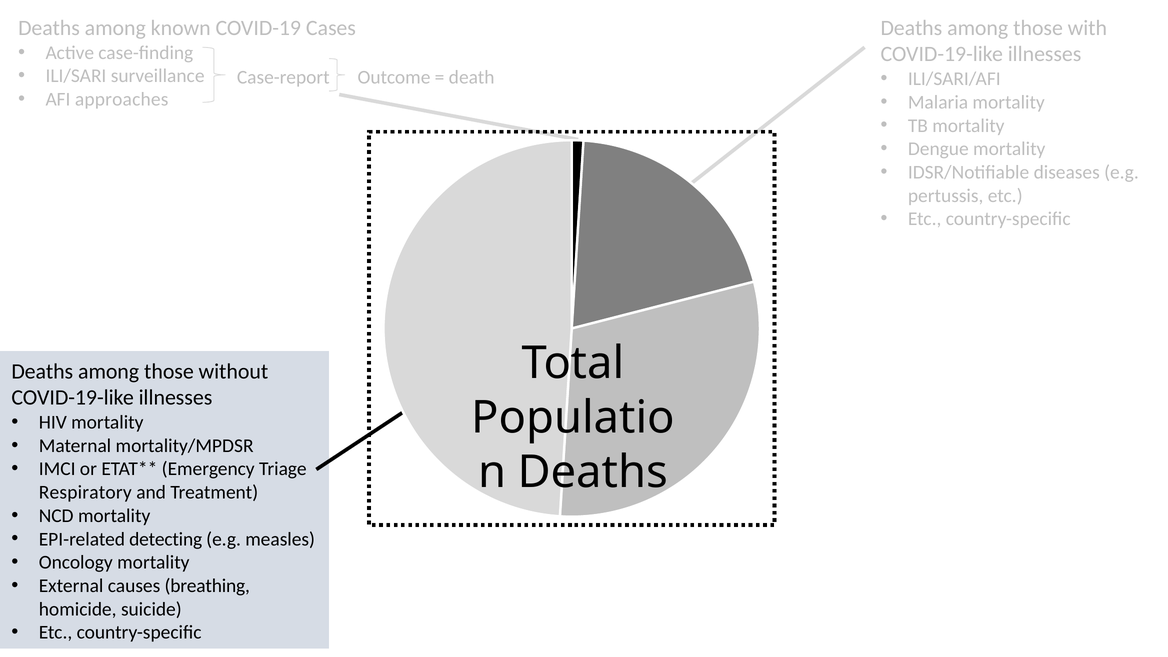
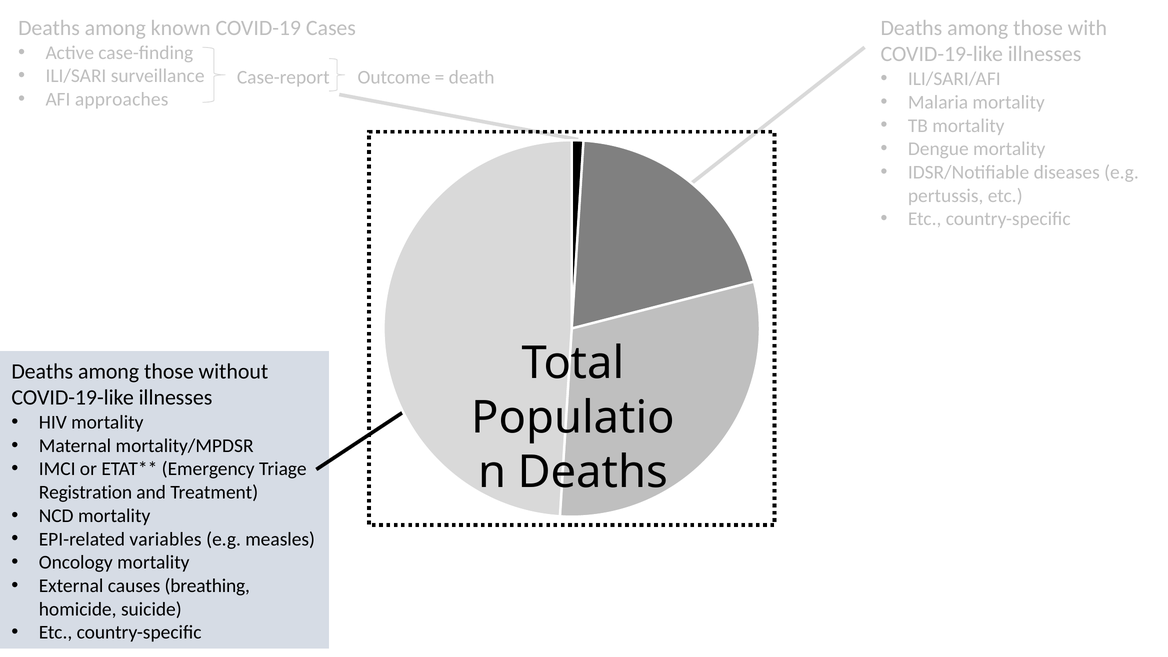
Respiratory: Respiratory -> Registration
detecting: detecting -> variables
